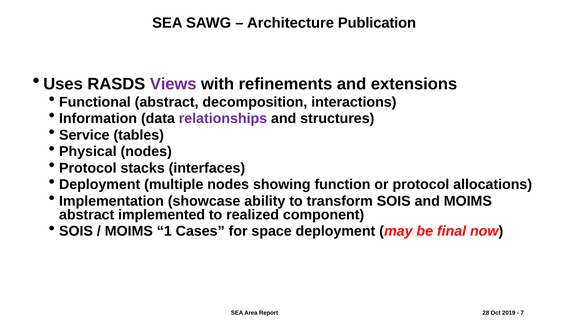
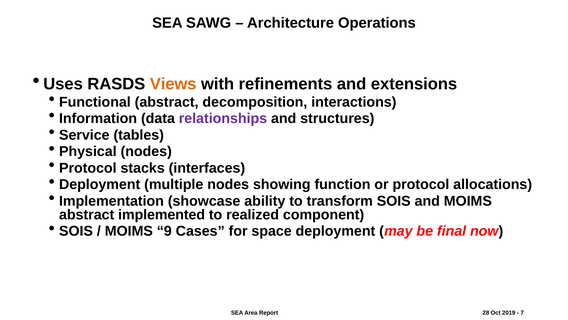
Publication: Publication -> Operations
Views colour: purple -> orange
1: 1 -> 9
